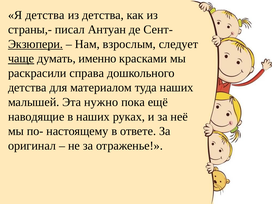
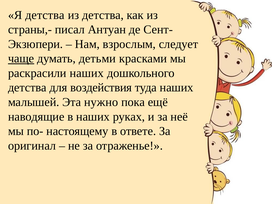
Экзюпери underline: present -> none
именно: именно -> детьми
раскрасили справа: справа -> наших
материалом: материалом -> воздействия
